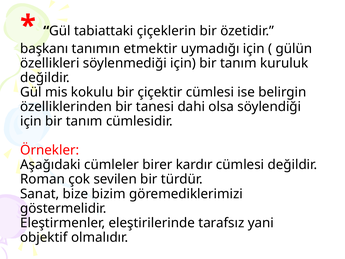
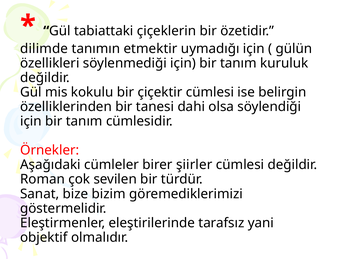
başkanı: başkanı -> dilimde
kardır: kardır -> şiirler
